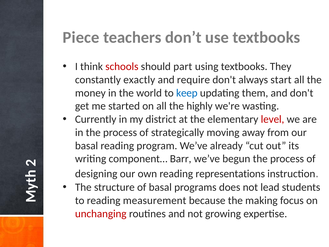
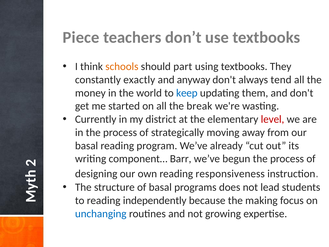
schools colour: red -> orange
require: require -> anyway
start: start -> tend
highly: highly -> break
representations: representations -> responsiveness
measurement: measurement -> independently
unchanging colour: red -> blue
